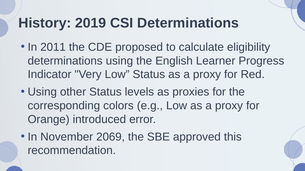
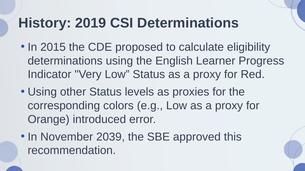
2011: 2011 -> 2015
2069: 2069 -> 2039
